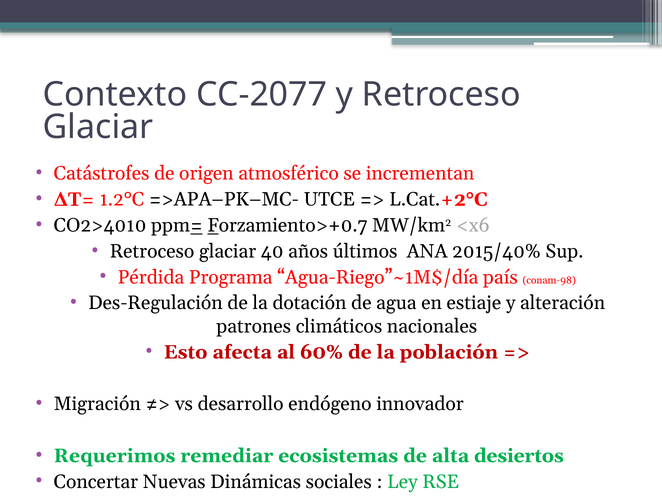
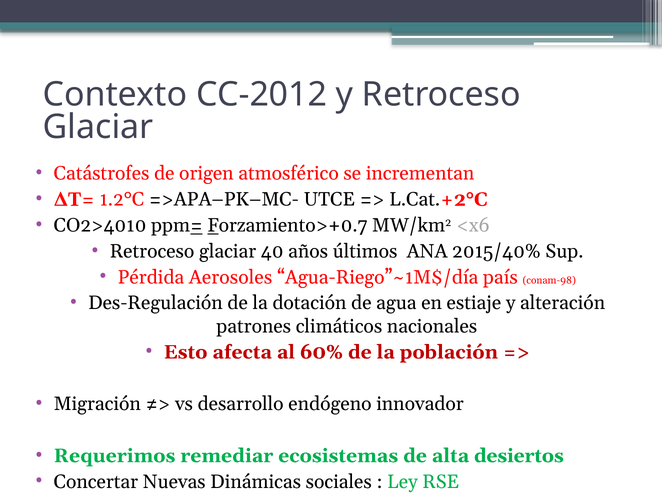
CC-2077: CC-2077 -> CC-2012
Programa: Programa -> Aerosoles
